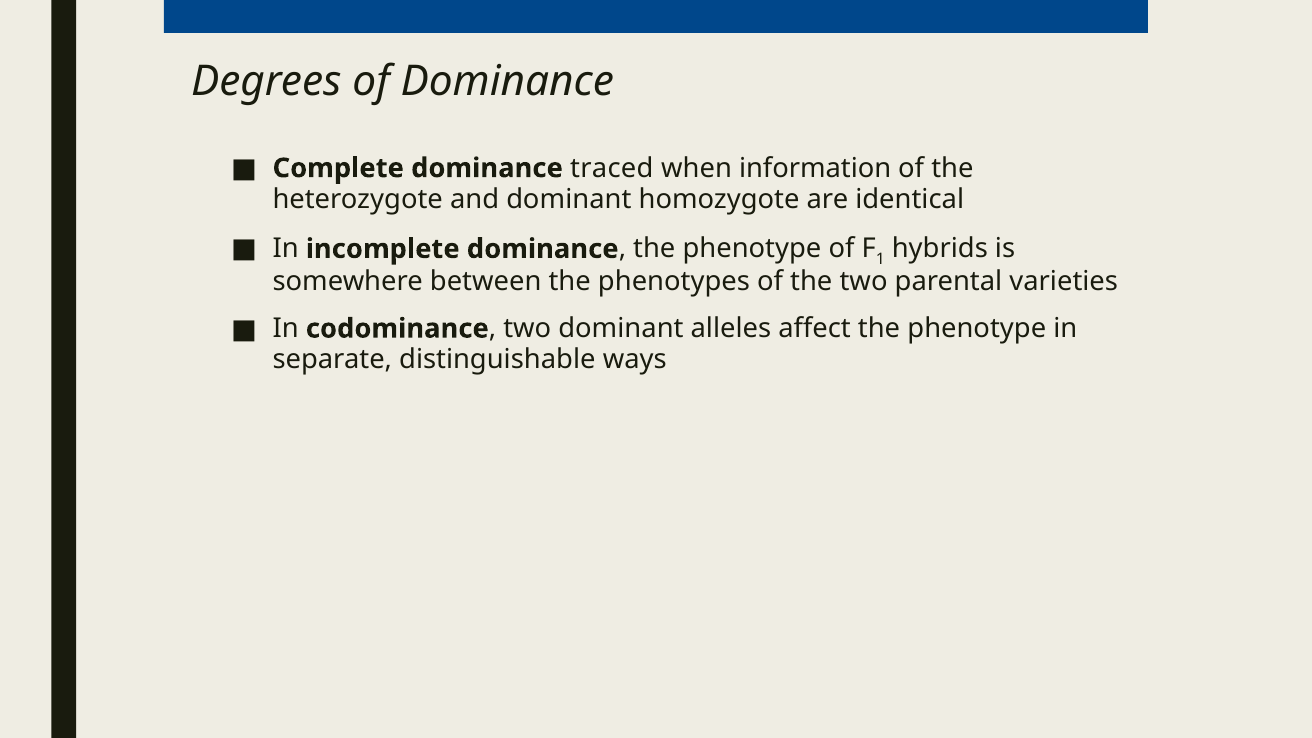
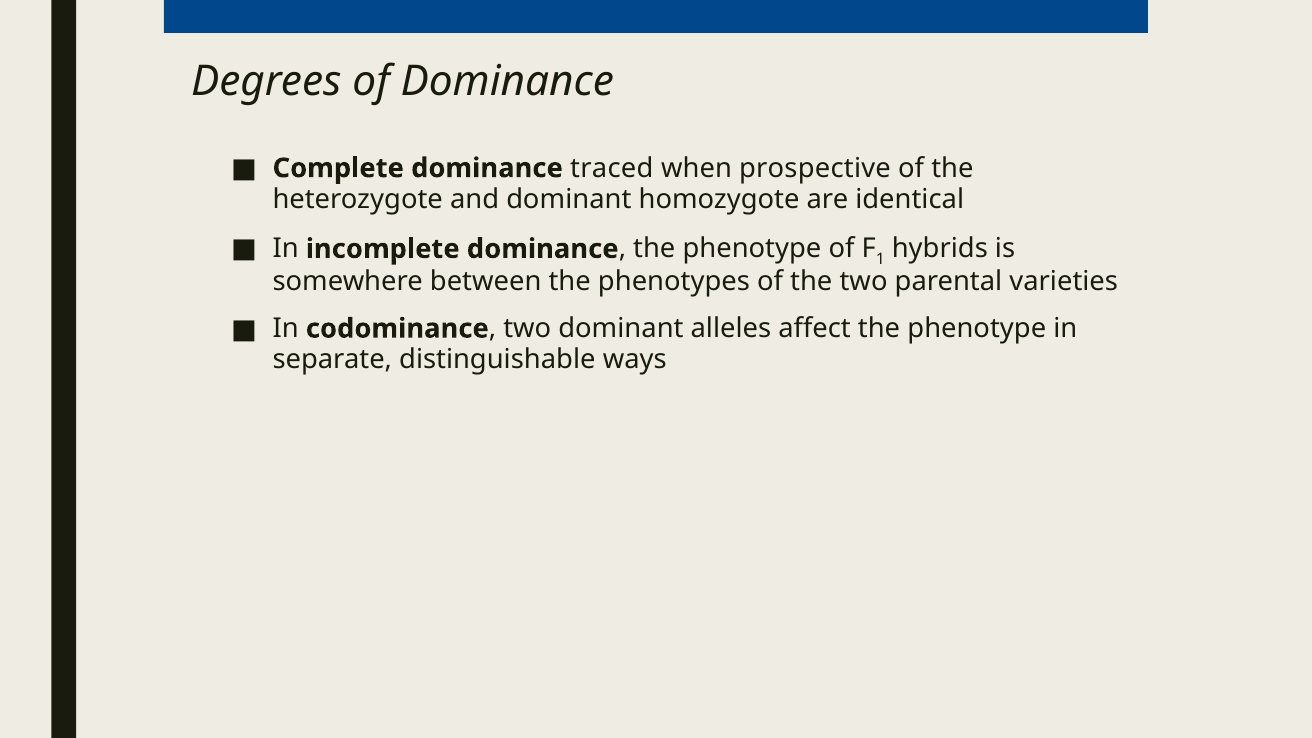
information: information -> prospective
